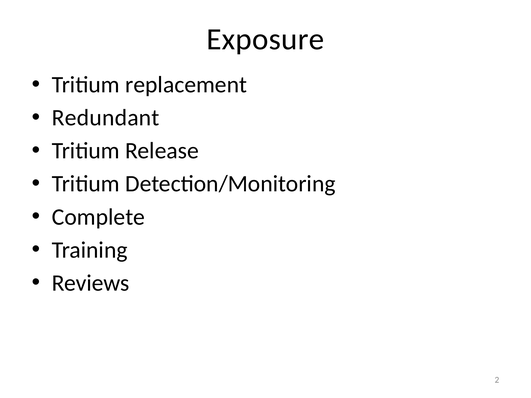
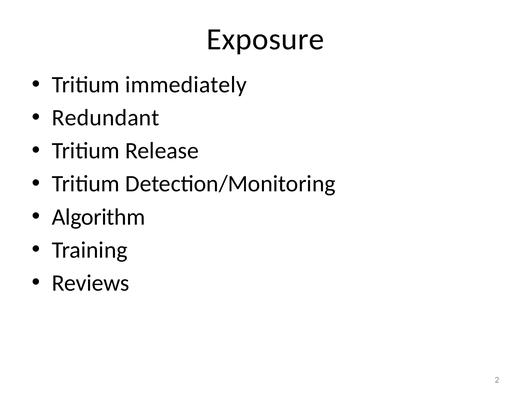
replacement: replacement -> immediately
Complete: Complete -> Algorithm
